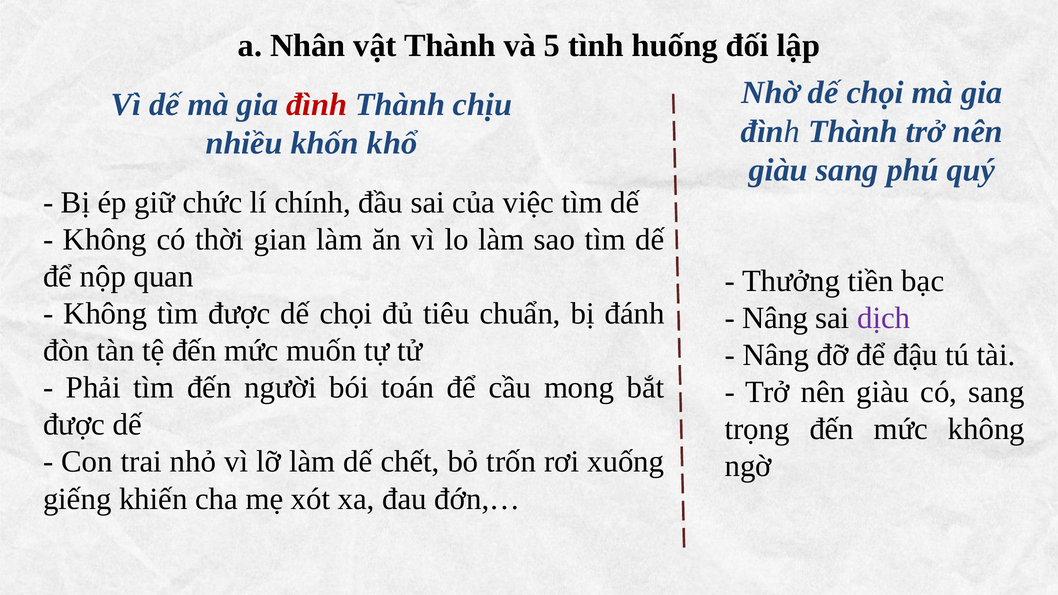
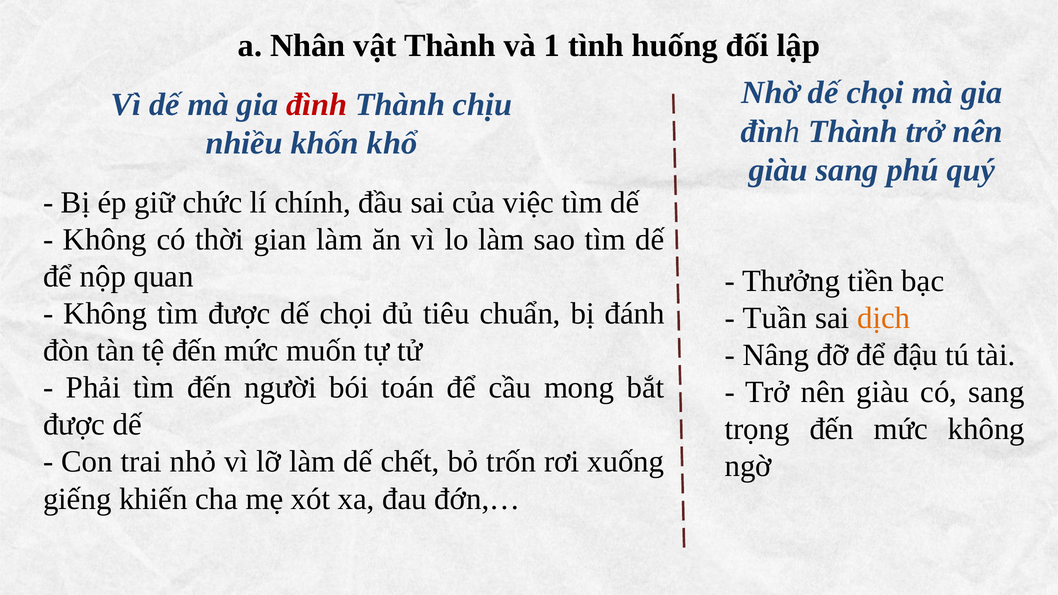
5: 5 -> 1
Nâng at (775, 318): Nâng -> Tuần
dịch colour: purple -> orange
